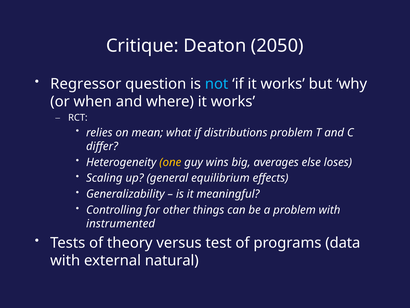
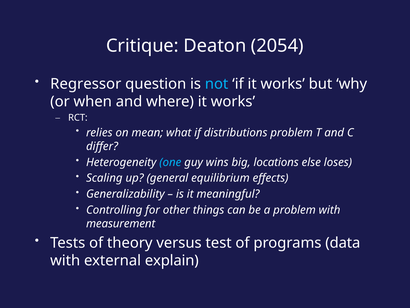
2050: 2050 -> 2054
one colour: yellow -> light blue
averages: averages -> locations
instrumented: instrumented -> measurement
natural: natural -> explain
